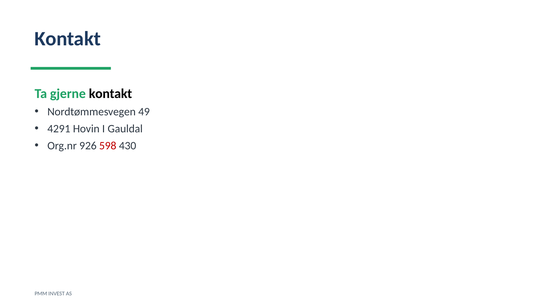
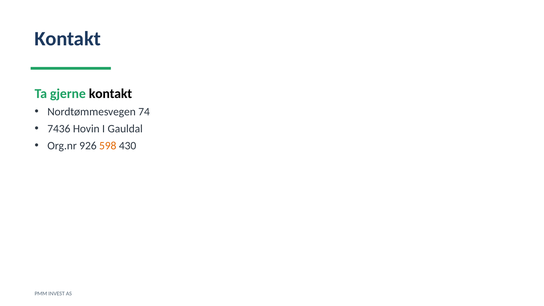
49: 49 -> 74
4291: 4291 -> 7436
598 colour: red -> orange
